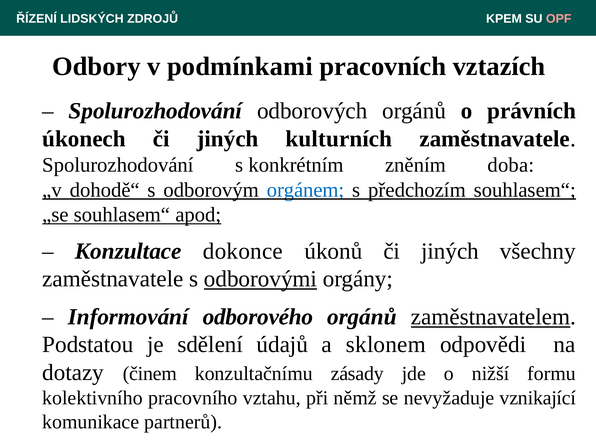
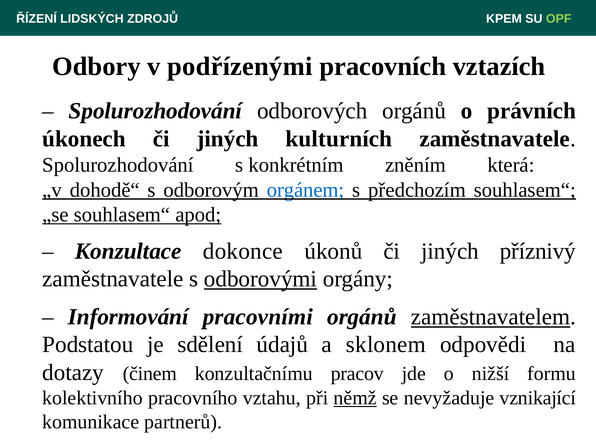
OPF colour: pink -> light green
podmínkami: podmínkami -> podřízenými
doba: doba -> která
všechny: všechny -> příznivý
odborového: odborového -> pracovními
zásady: zásady -> pracov
němž underline: none -> present
